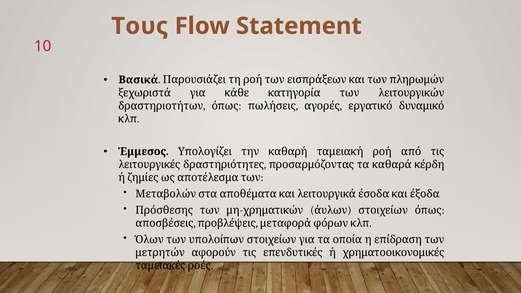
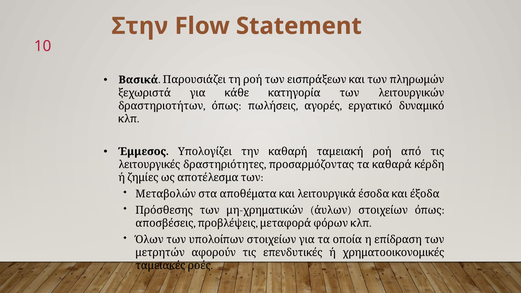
Τους: Τους -> Στην
